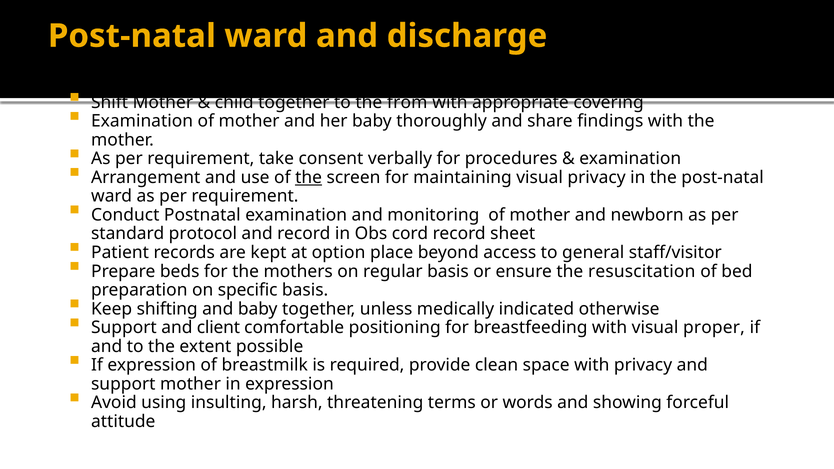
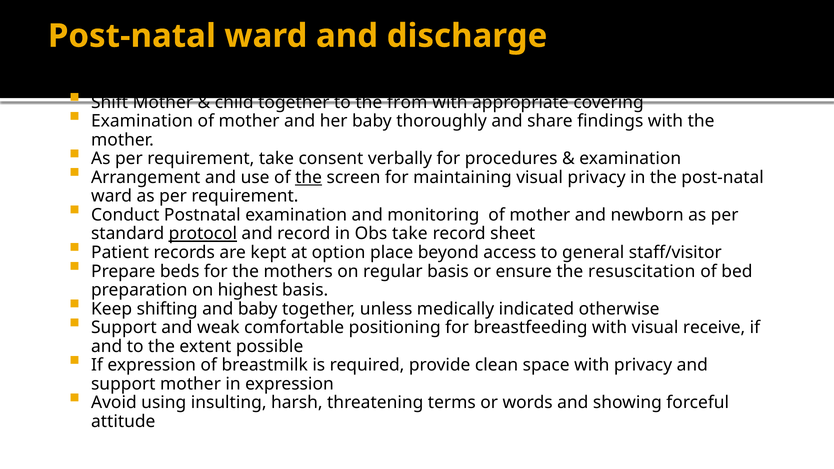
protocol underline: none -> present
Obs cord: cord -> take
specific: specific -> highest
client: client -> weak
proper: proper -> receive
